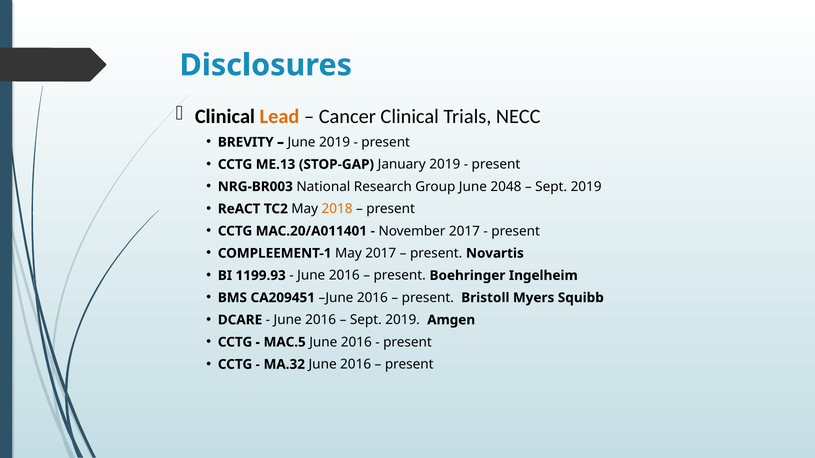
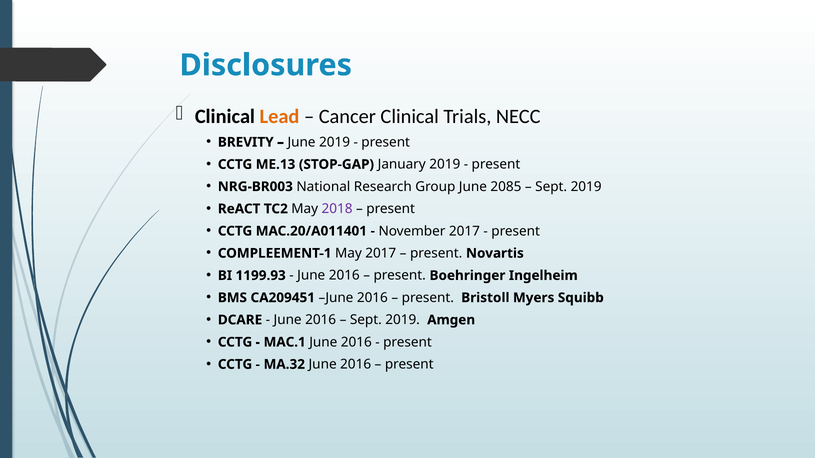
2048: 2048 -> 2085
2018 colour: orange -> purple
MAC.5: MAC.5 -> MAC.1
